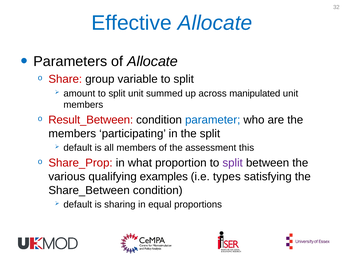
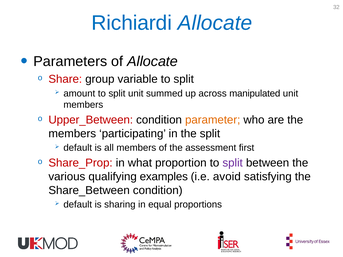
Effective: Effective -> Richiardi
Result_Between: Result_Between -> Upper_Between
parameter colour: blue -> orange
this: this -> first
types: types -> avoid
